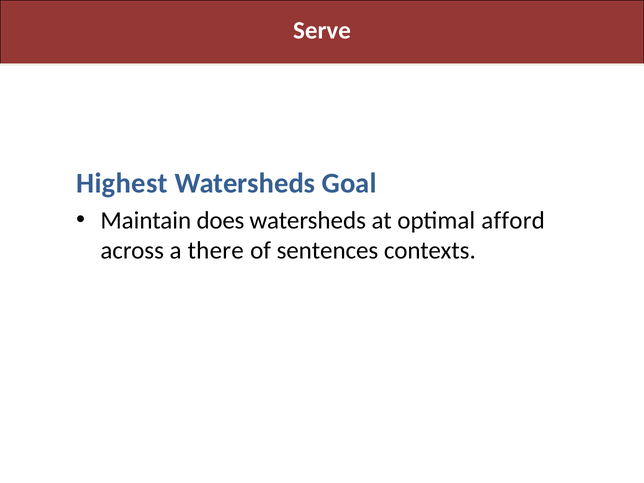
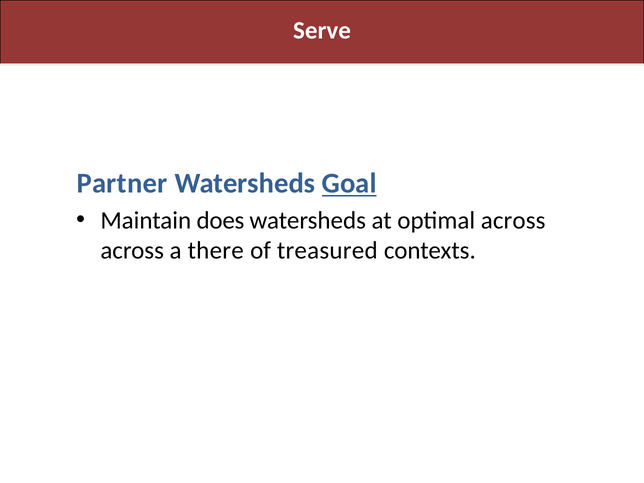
Highest: Highest -> Partner
Goal underline: none -> present
optimal afford: afford -> across
sentences: sentences -> treasured
